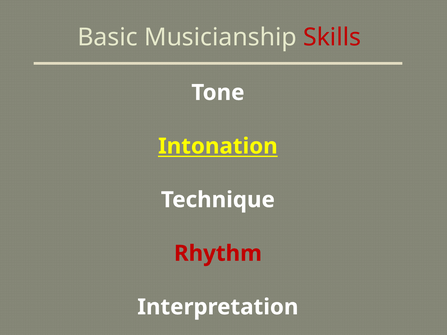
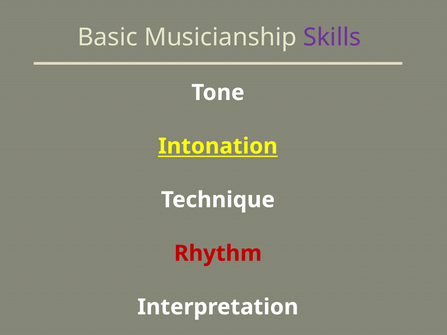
Skills colour: red -> purple
